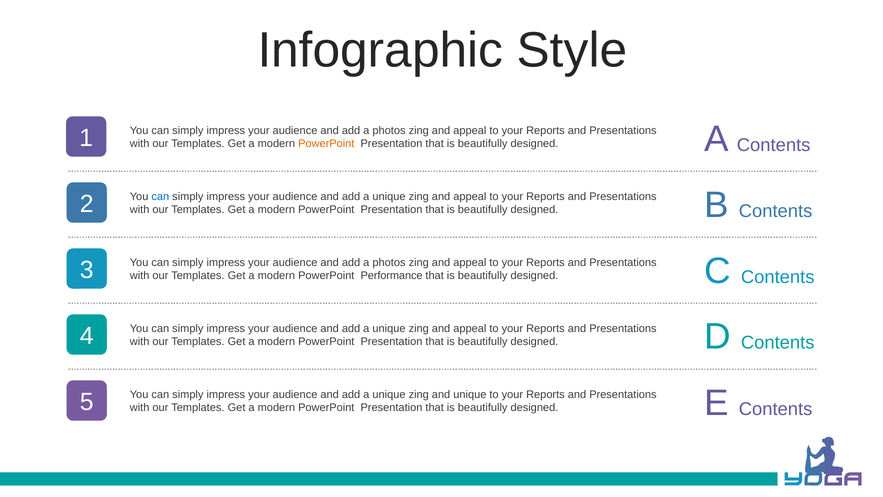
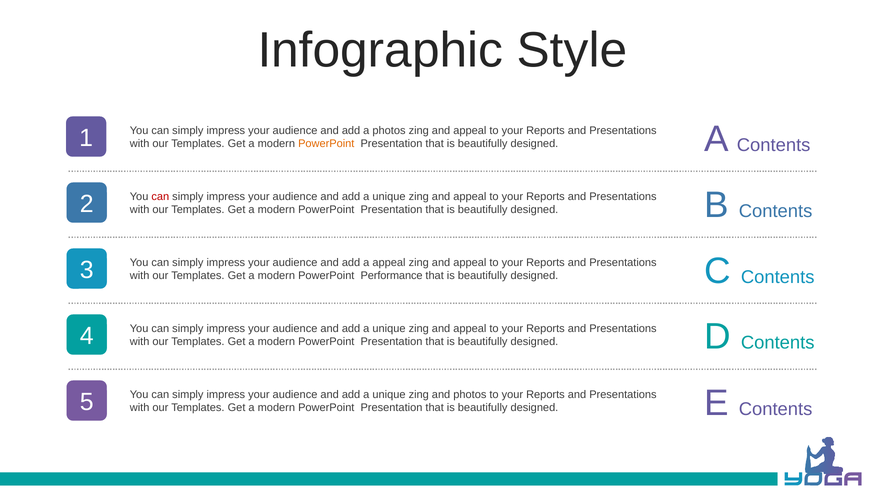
can at (160, 196) colour: blue -> red
photos at (389, 262): photos -> appeal
and unique: unique -> photos
